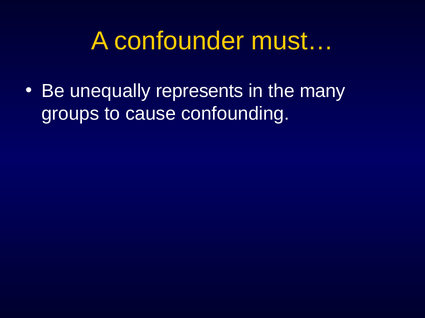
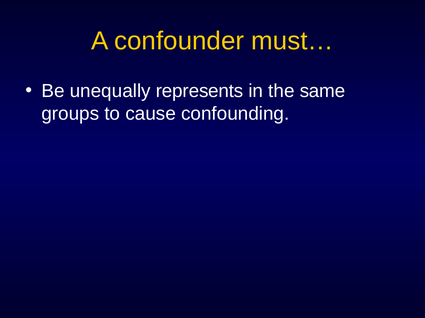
many: many -> same
